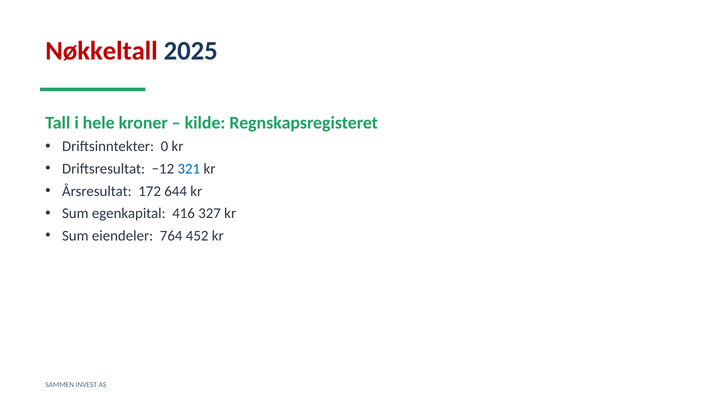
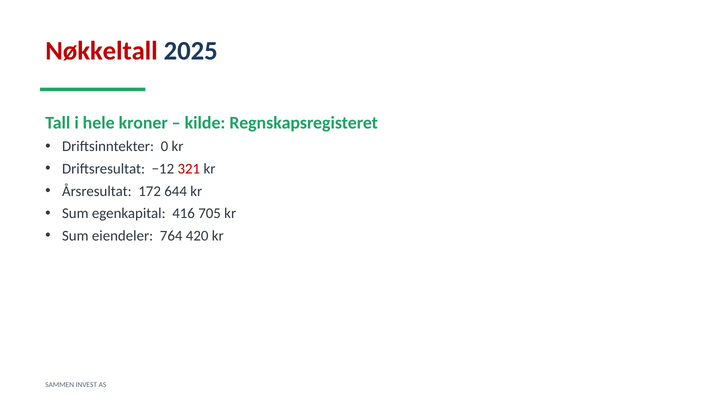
321 colour: blue -> red
327: 327 -> 705
452: 452 -> 420
